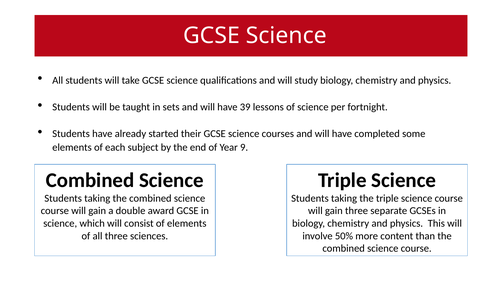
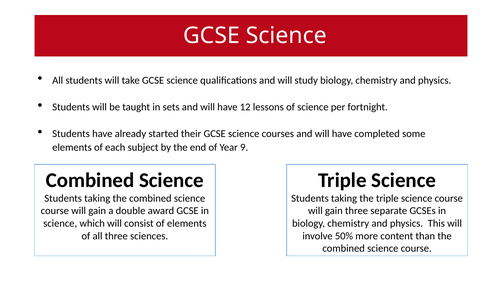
39: 39 -> 12
